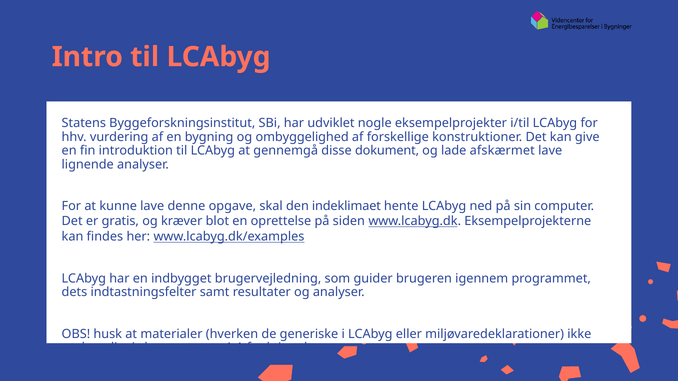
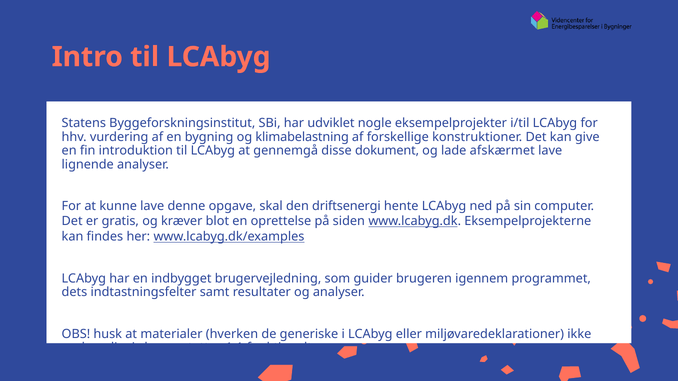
ombyggelighed: ombyggelighed -> klimabelastning
indeklimaet: indeklimaet -> driftsenergi
